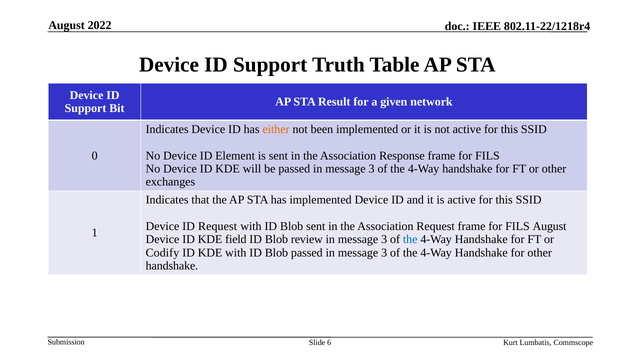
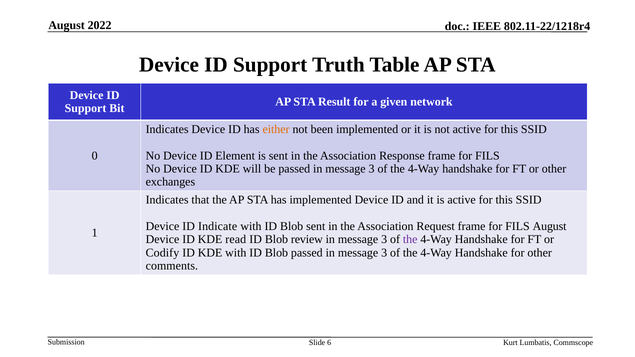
ID Request: Request -> Indicate
field: field -> read
the at (410, 240) colour: blue -> purple
handshake at (172, 266): handshake -> comments
